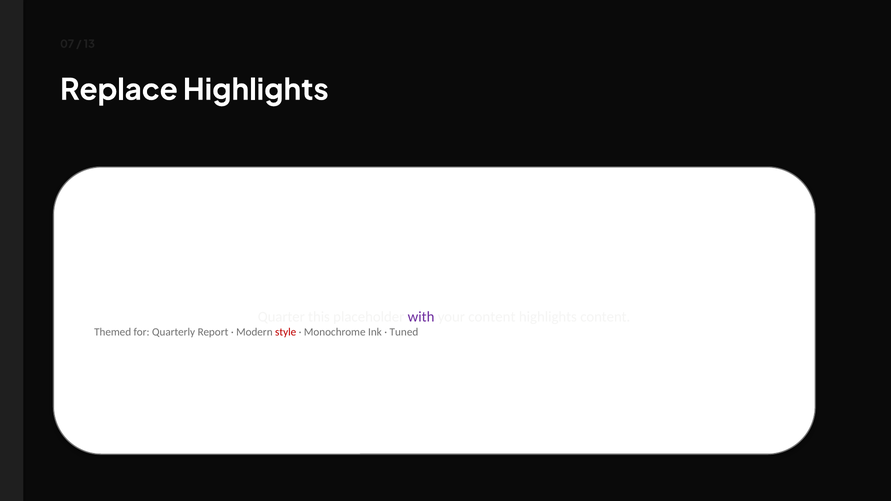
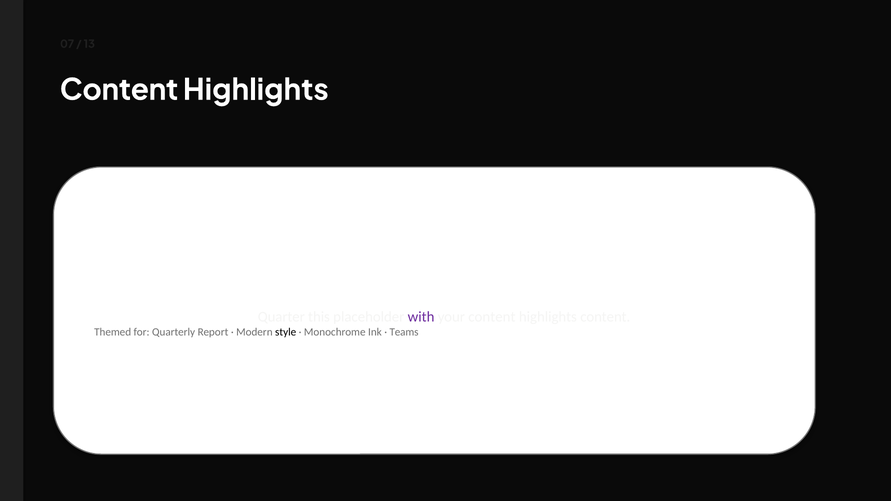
Replace at (119, 90): Replace -> Content
style colour: red -> black
Tuned: Tuned -> Teams
